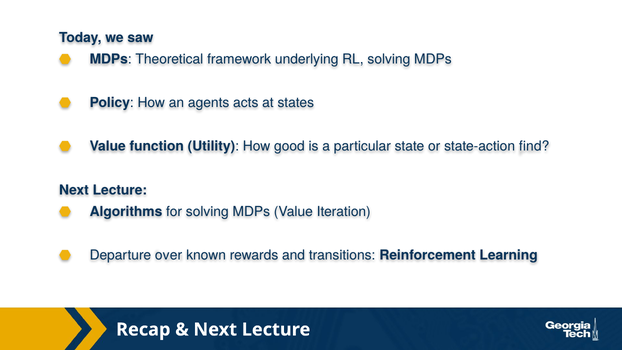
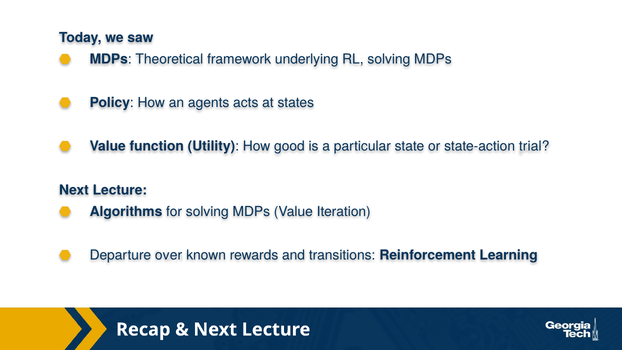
find: find -> trial
